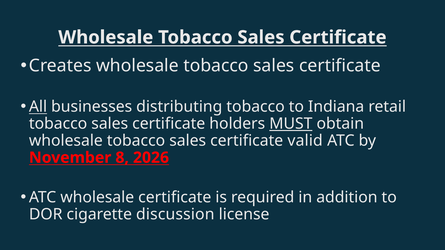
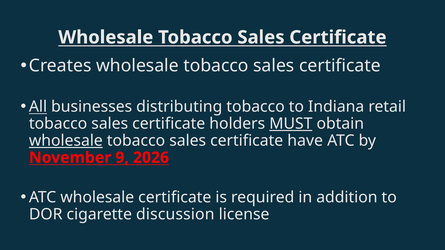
wholesale at (66, 141) underline: none -> present
valid: valid -> have
8: 8 -> 9
